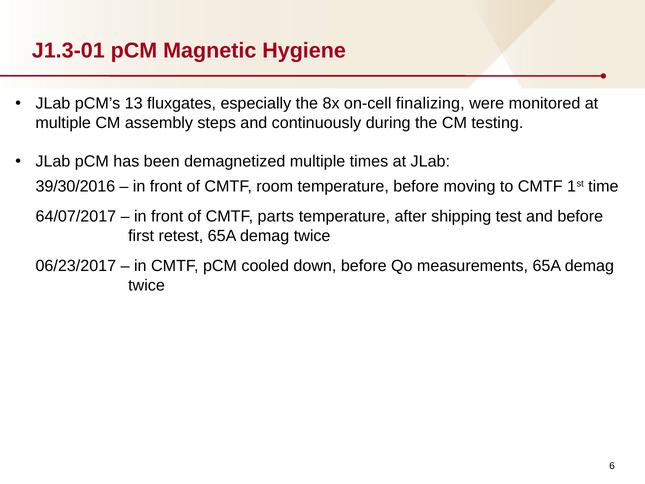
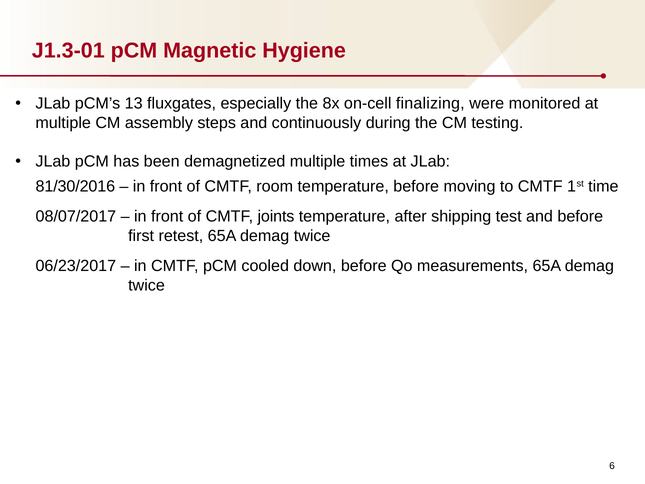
39/30/2016: 39/30/2016 -> 81/30/2016
64/07/2017: 64/07/2017 -> 08/07/2017
parts: parts -> joints
